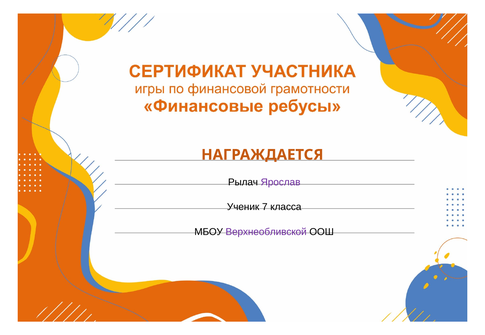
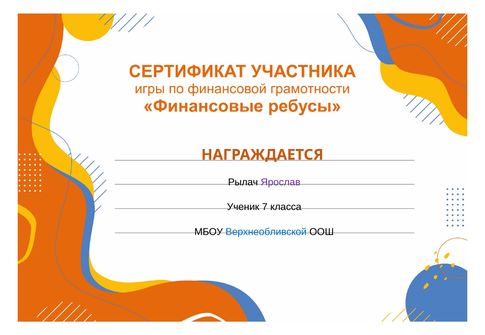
Верхнеобливской colour: purple -> blue
